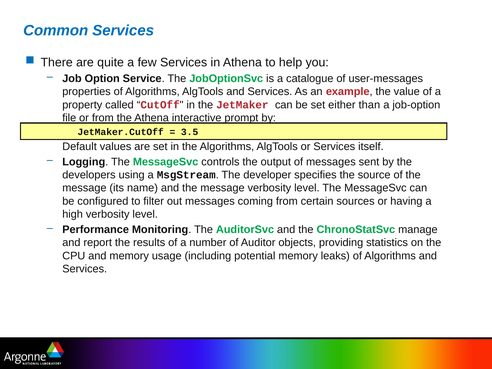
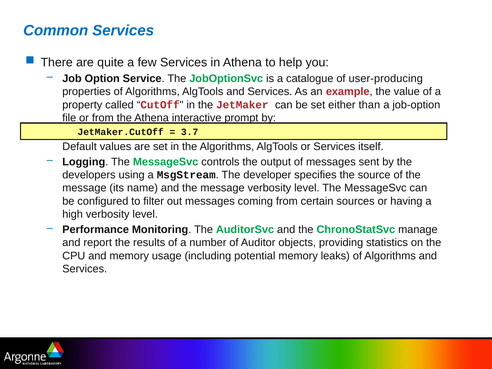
user-messages: user-messages -> user-producing
3.5: 3.5 -> 3.7
